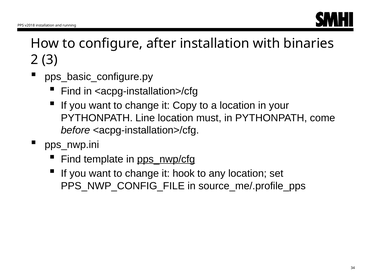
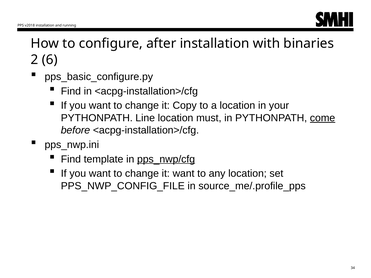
3: 3 -> 6
come underline: none -> present
it hook: hook -> want
